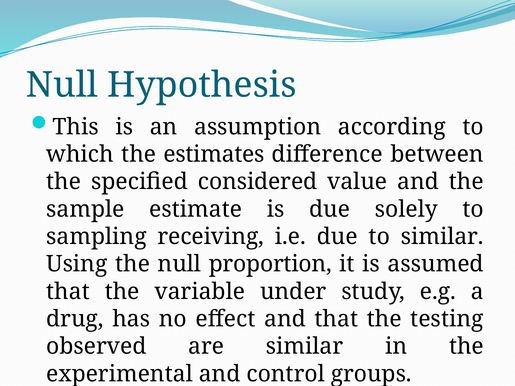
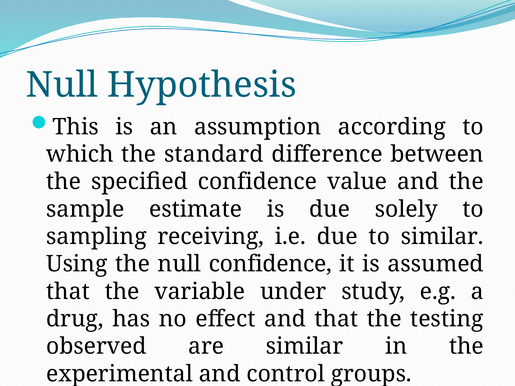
estimates: estimates -> standard
specified considered: considered -> confidence
null proportion: proportion -> confidence
